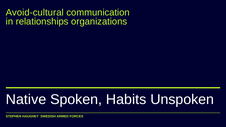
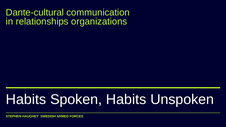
Avoid-cultural: Avoid-cultural -> Dante-cultural
Native at (26, 99): Native -> Habits
